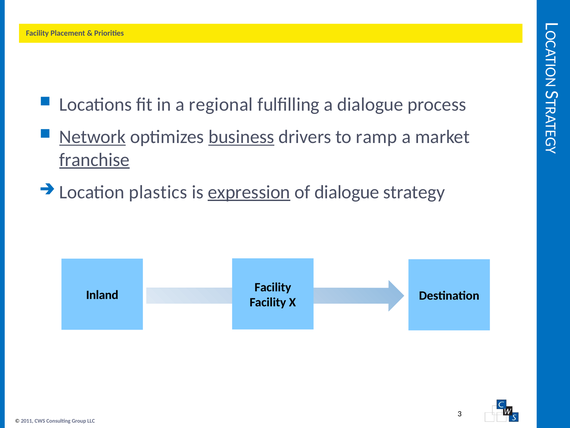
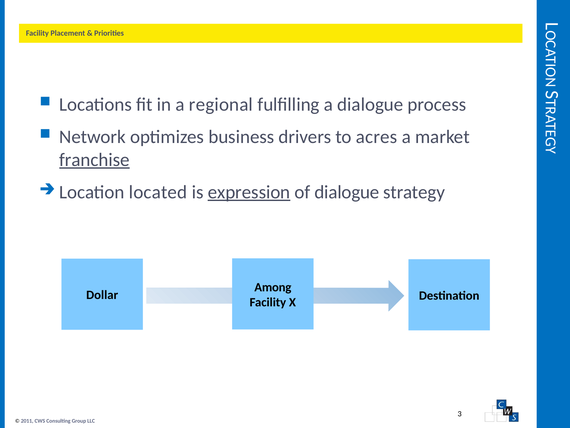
Network underline: present -> none
business underline: present -> none
ramp: ramp -> acres
plastics: plastics -> located
Facility at (273, 287): Facility -> Among
Inland: Inland -> Dollar
